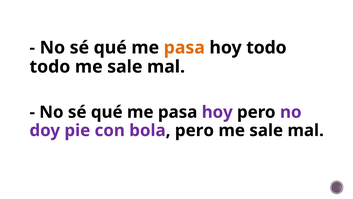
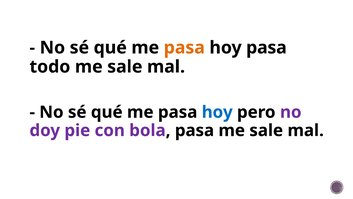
hoy todo: todo -> pasa
hoy at (217, 112) colour: purple -> blue
bola pero: pero -> pasa
